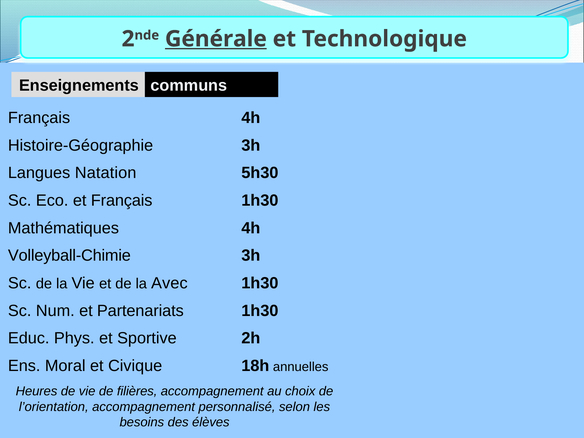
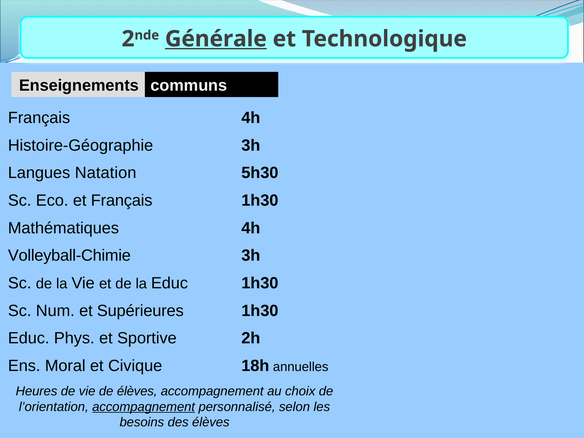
la Avec: Avec -> Educ
Partenariats: Partenariats -> Supérieures
de filières: filières -> élèves
accompagnement at (144, 407) underline: none -> present
